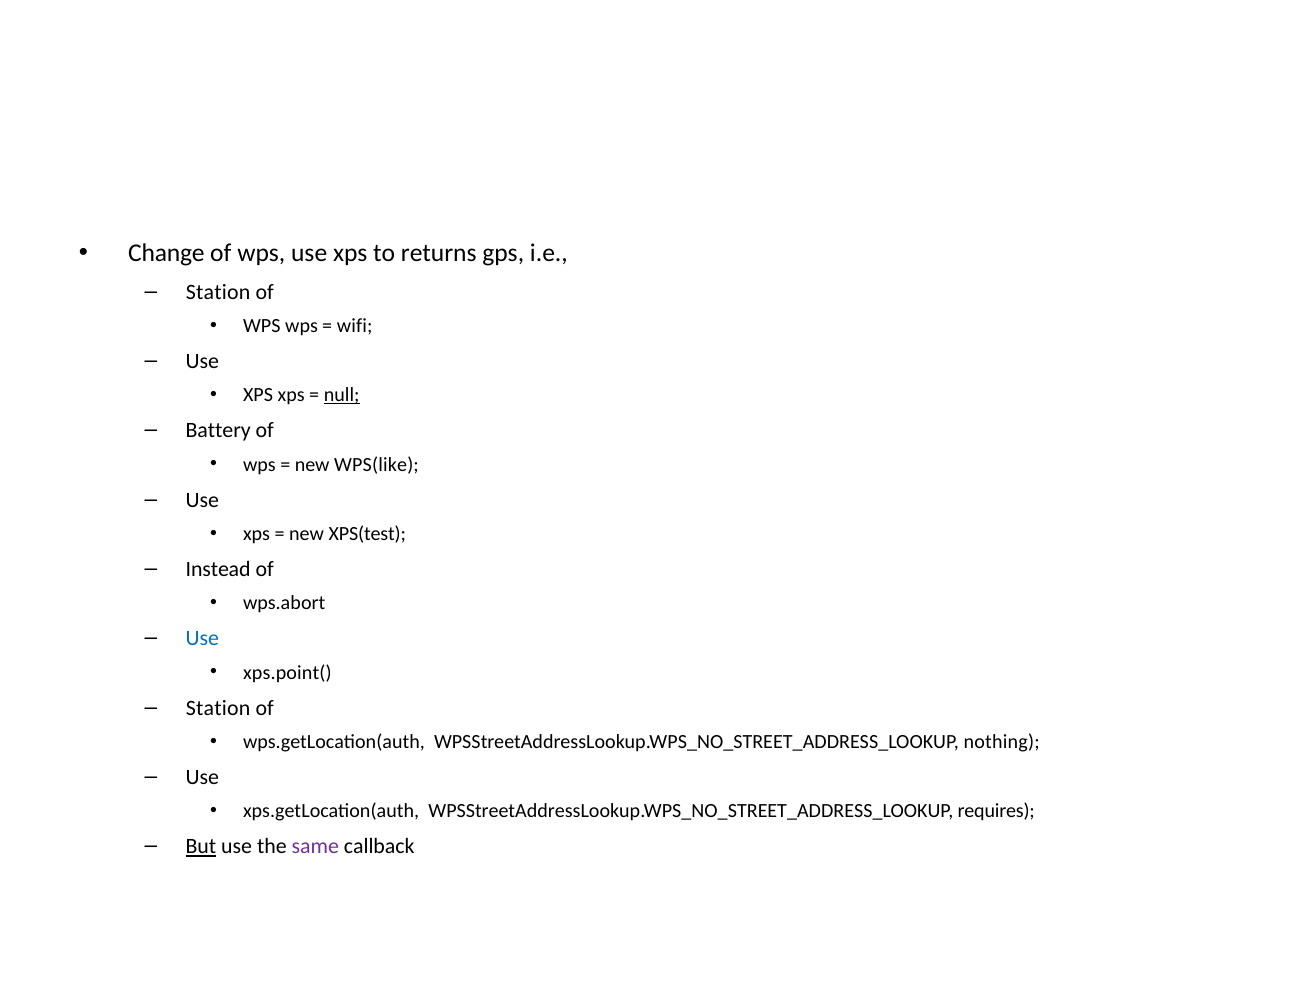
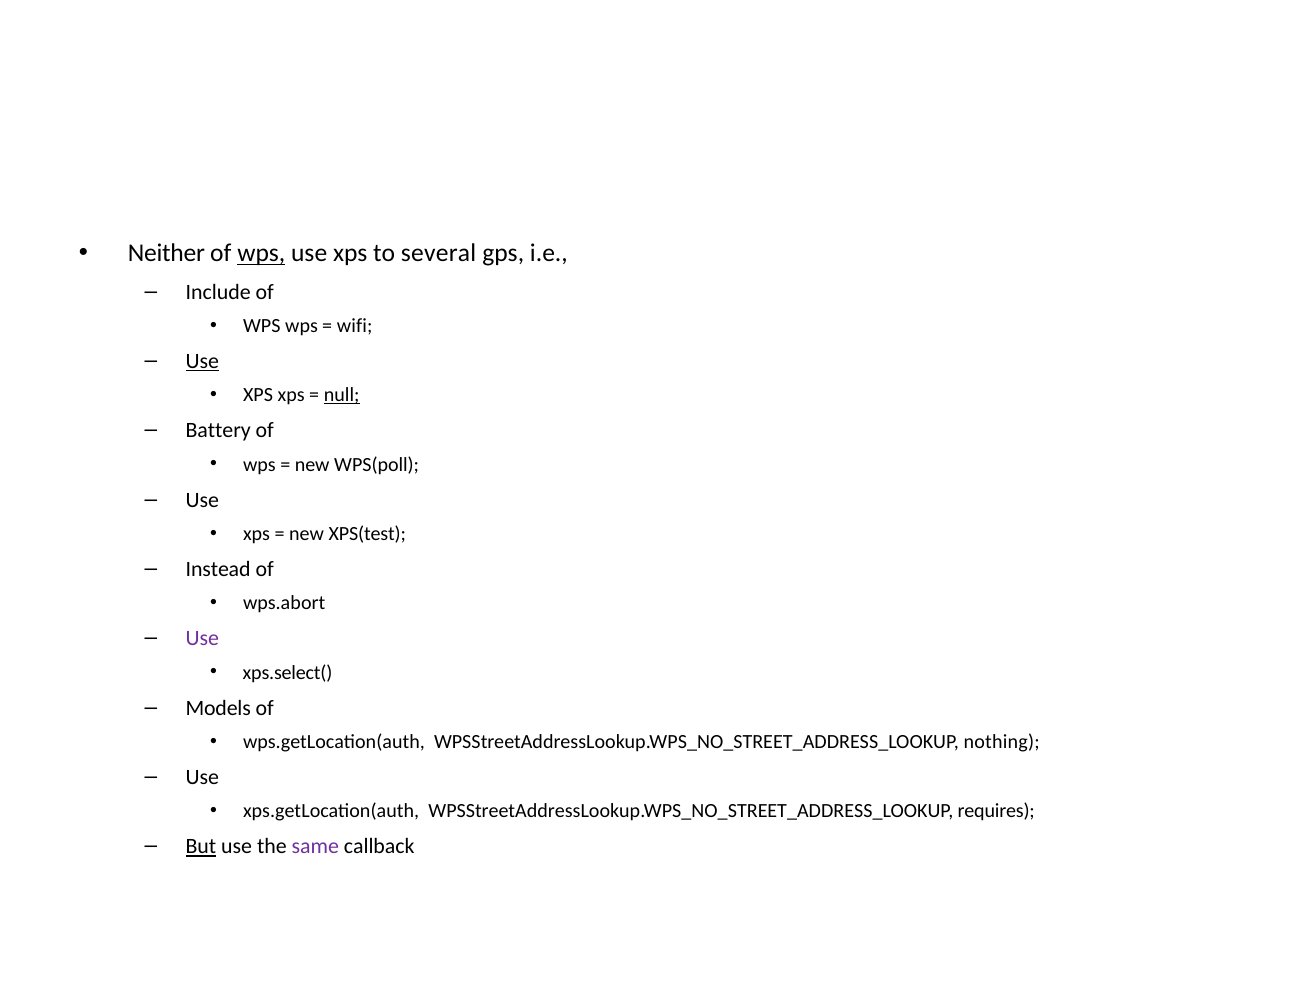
Change: Change -> Neither
wps at (261, 254) underline: none -> present
returns: returns -> several
Station at (218, 292): Station -> Include
Use at (202, 361) underline: none -> present
WPS(like: WPS(like -> WPS(poll
Use at (202, 639) colour: blue -> purple
xps.point(: xps.point( -> xps.select(
Station at (218, 708): Station -> Models
